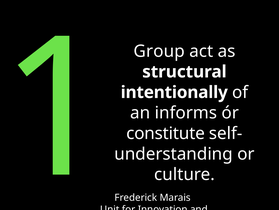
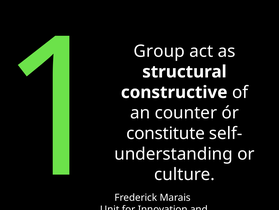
intentionally: intentionally -> constructive
informs: informs -> counter
